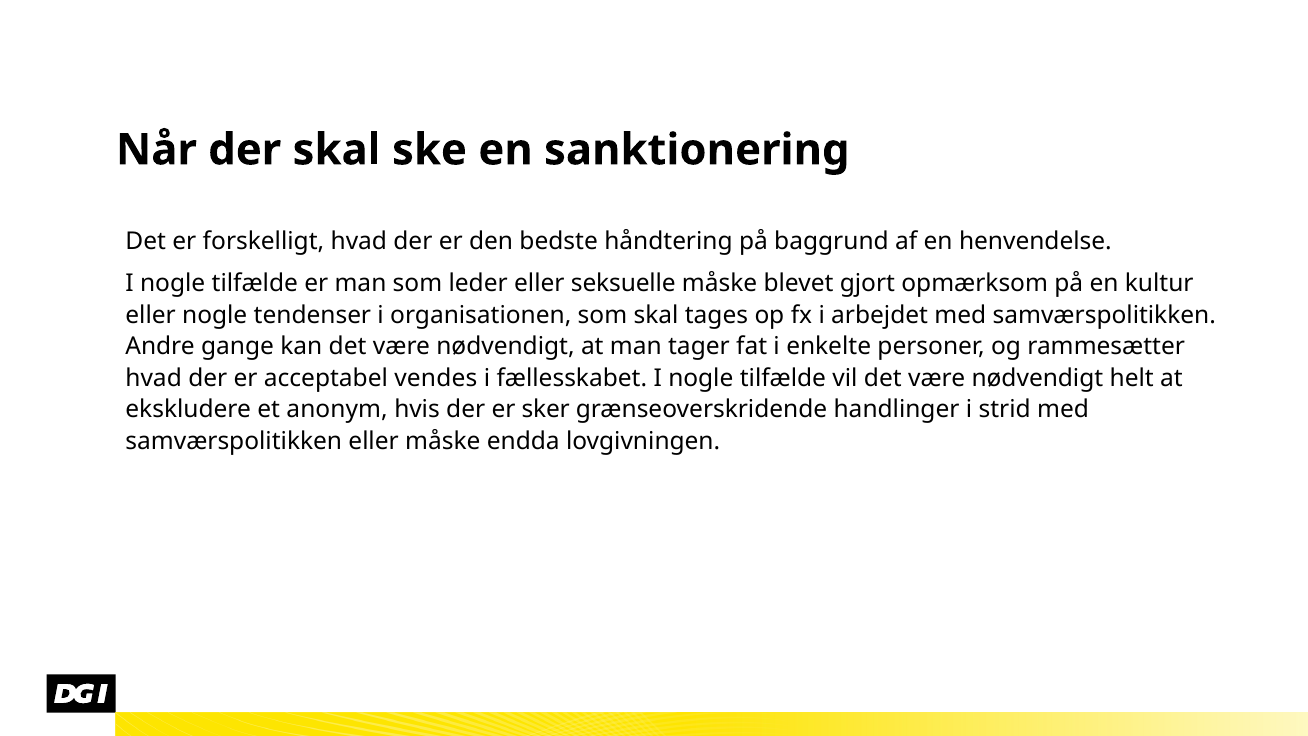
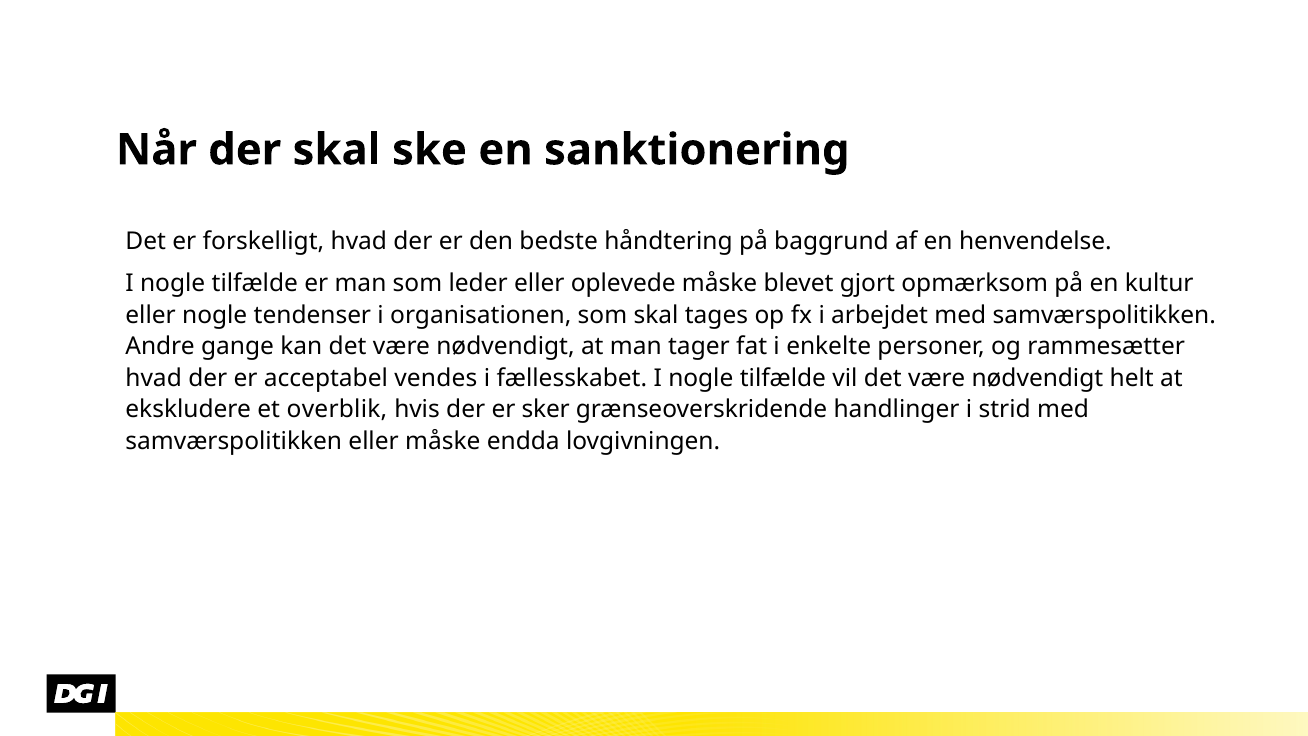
seksuelle: seksuelle -> oplevede
anonym: anonym -> overblik
